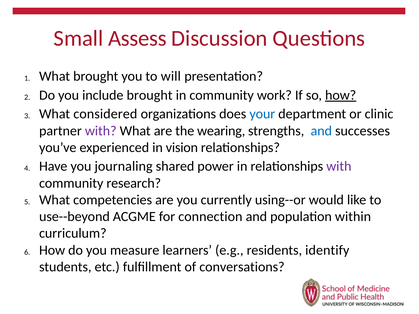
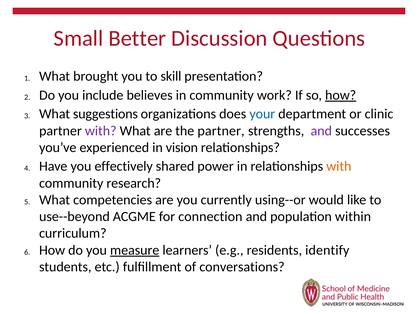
Assess: Assess -> Better
will: will -> skill
include brought: brought -> believes
considered: considered -> suggestions
the wearing: wearing -> partner
and at (321, 131) colour: blue -> purple
journaling: journaling -> effectively
with at (339, 167) colour: purple -> orange
measure underline: none -> present
